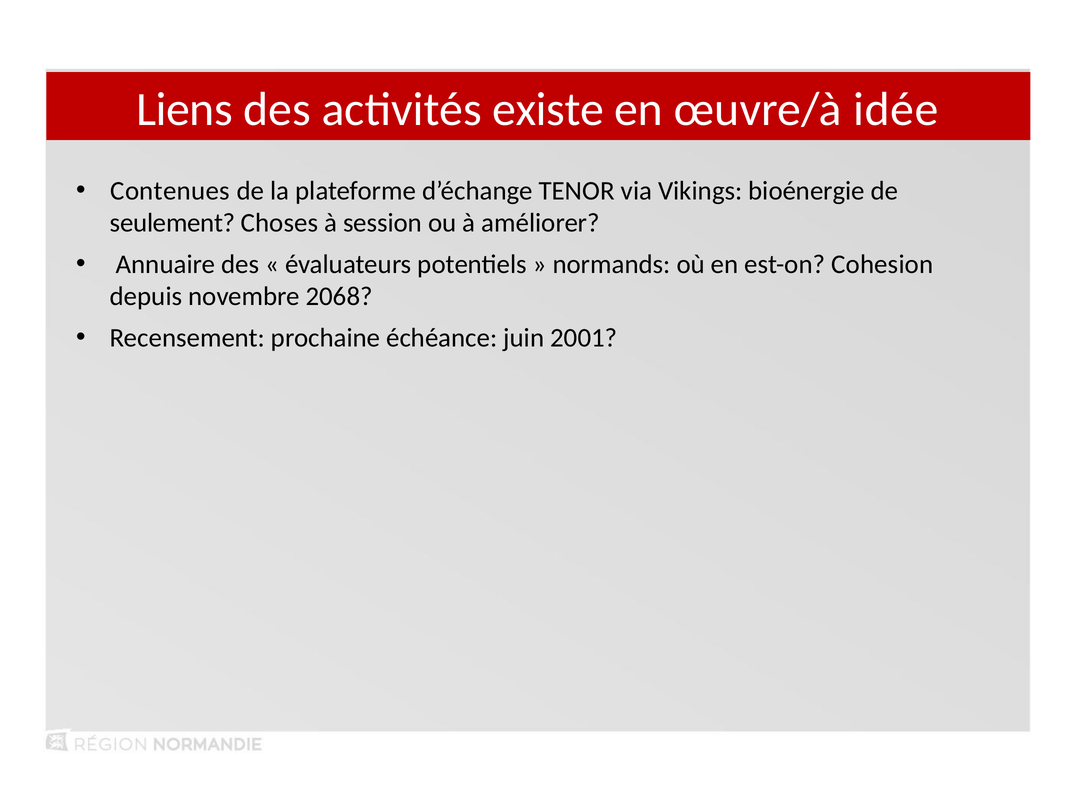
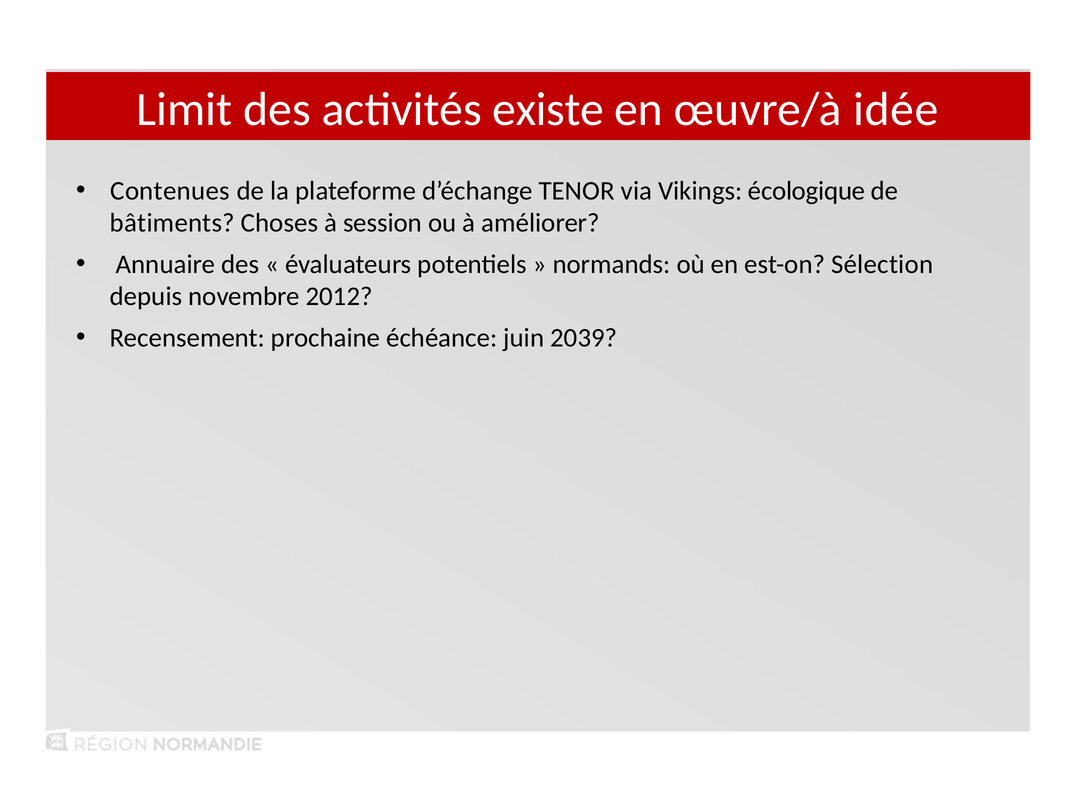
Liens: Liens -> Limit
bioénergie: bioénergie -> écologique
seulement: seulement -> bâtiments
Cohesion: Cohesion -> Sélection
2068: 2068 -> 2012
2001: 2001 -> 2039
